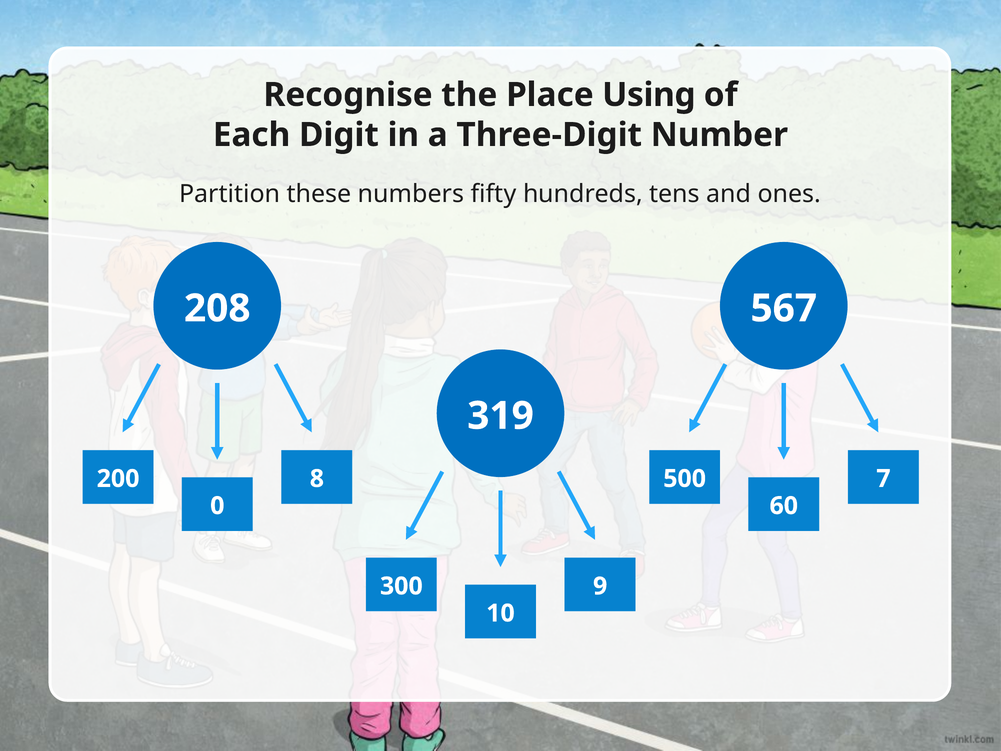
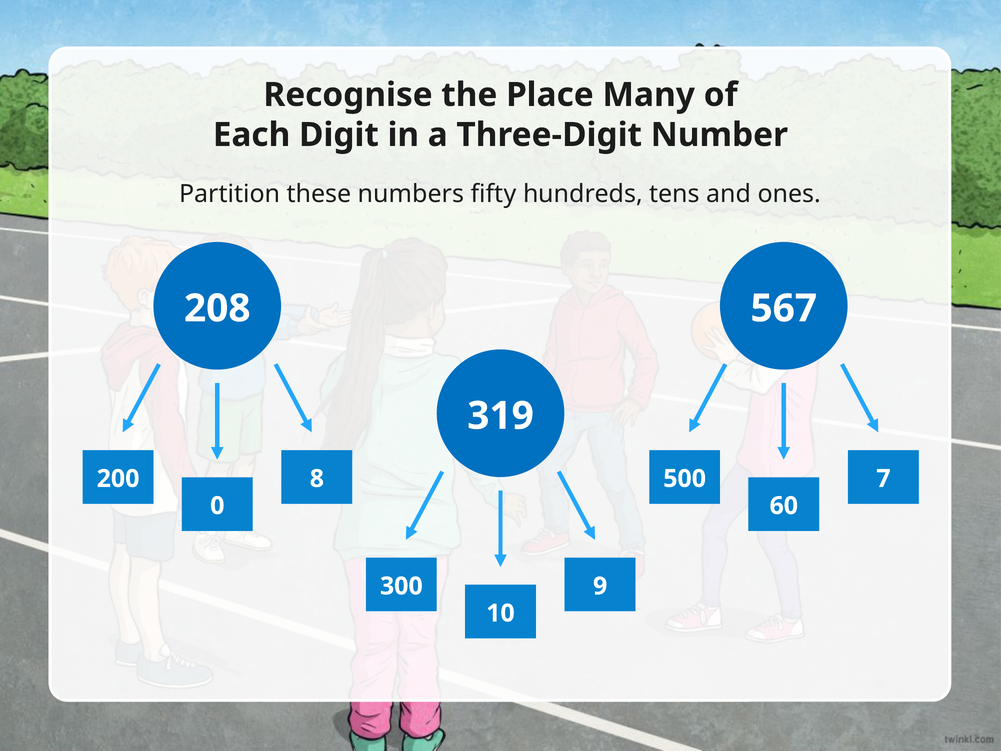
Using: Using -> Many
